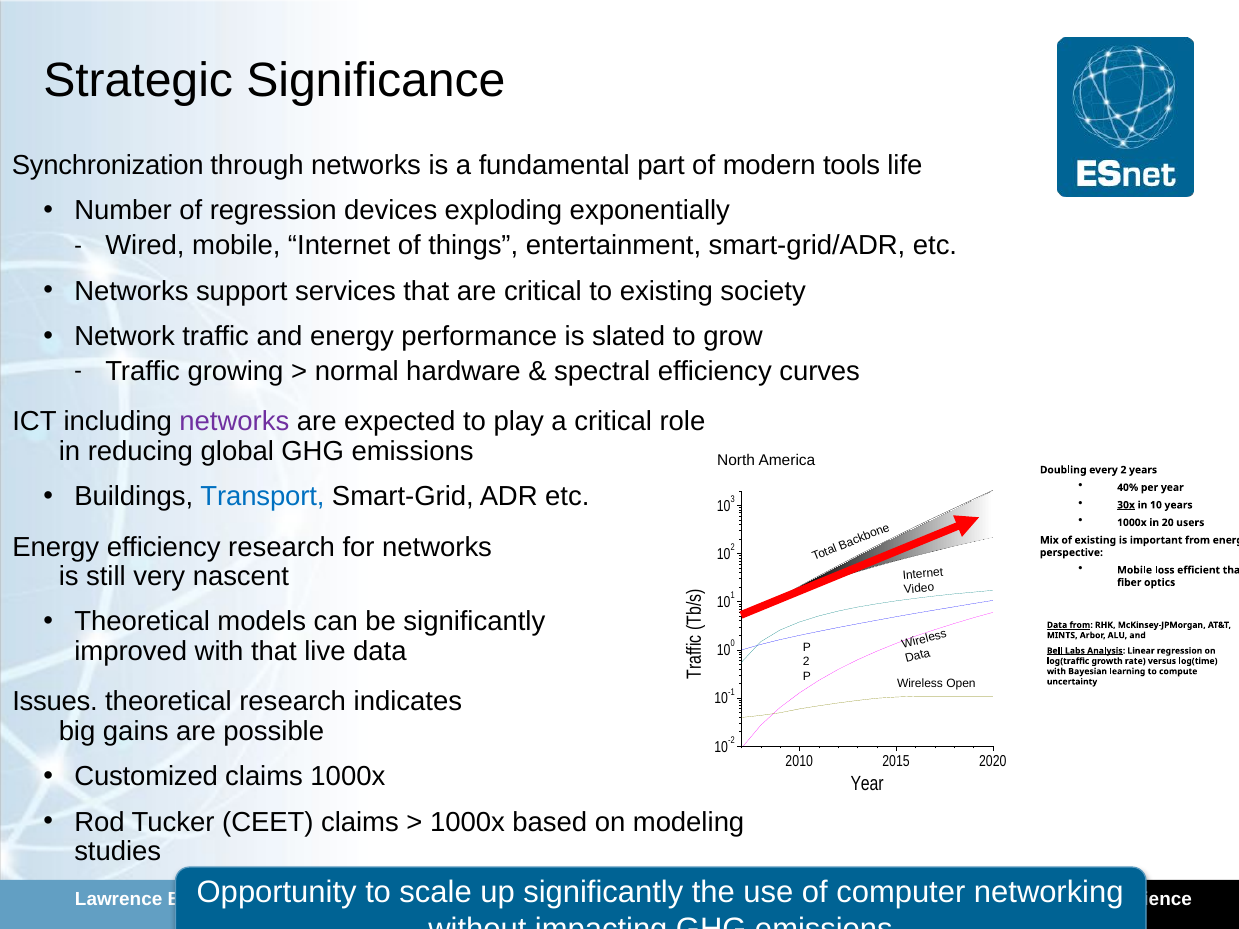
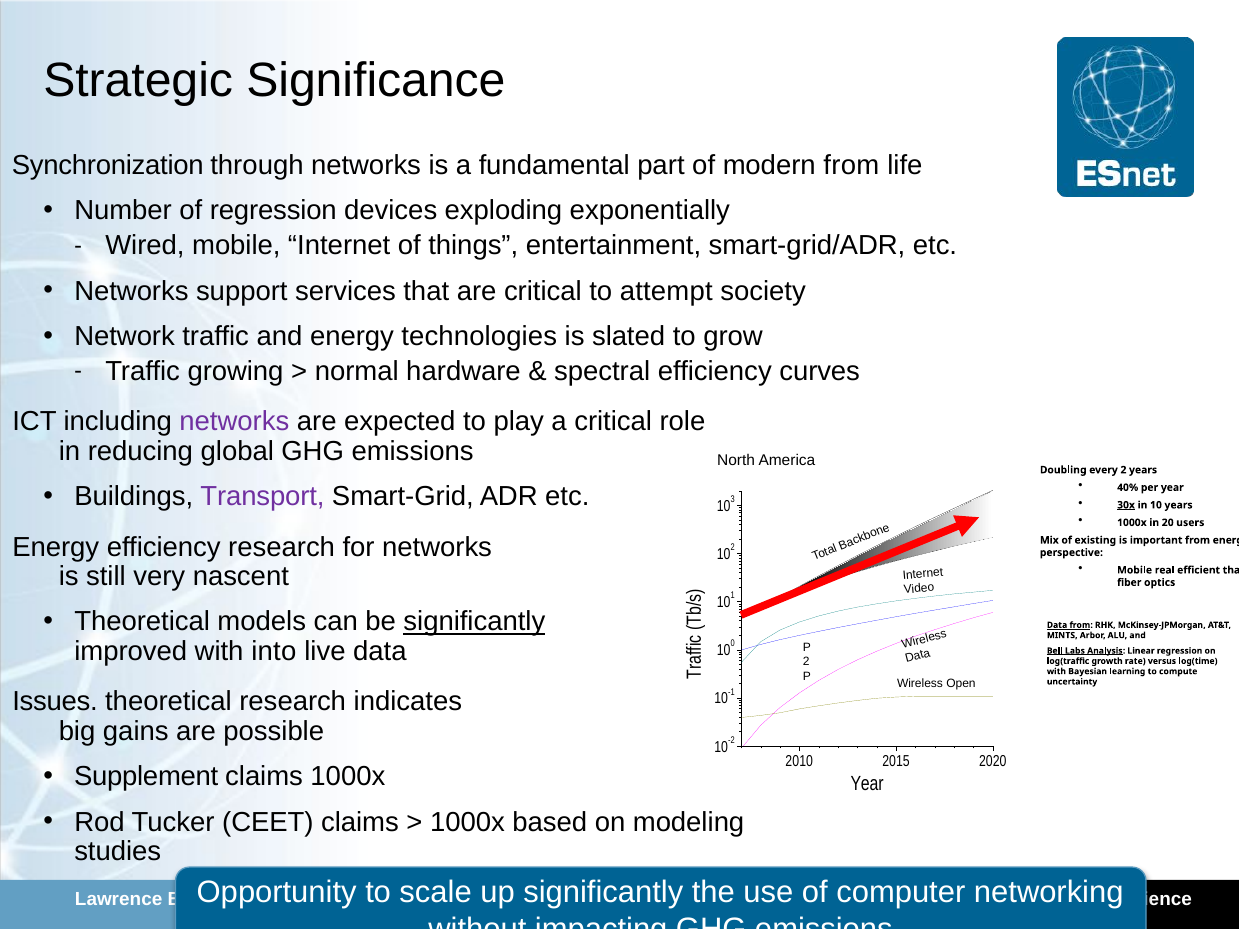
modern tools: tools -> from
to existing: existing -> attempt
performance: performance -> technologies
Transport colour: blue -> purple
loss: loss -> real
significantly at (474, 622) underline: none -> present
with that: that -> into
Customized: Customized -> Supplement
